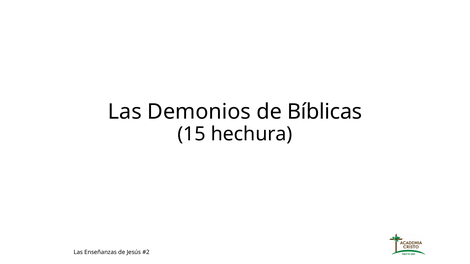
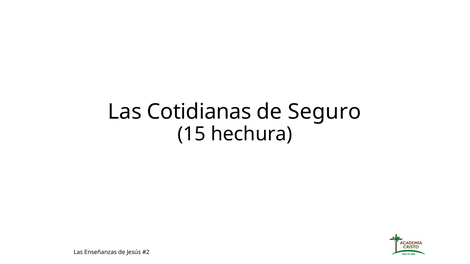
Demonios: Demonios -> Cotidianas
Bíblicas: Bíblicas -> Seguro
